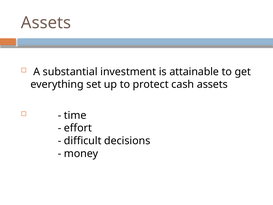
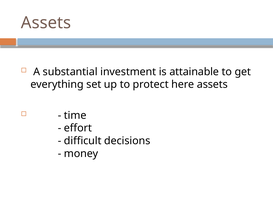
cash: cash -> here
